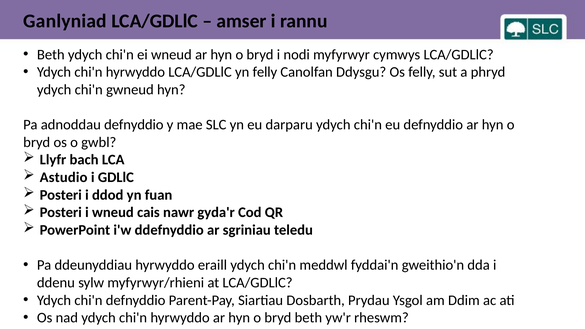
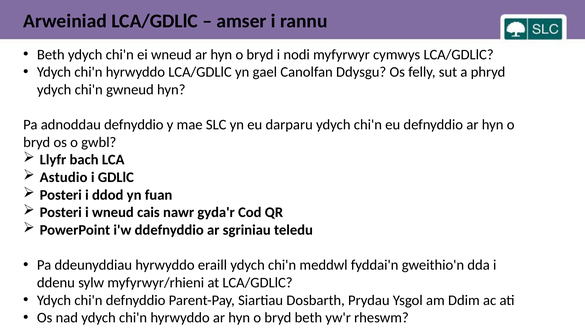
Ganlyniad: Ganlyniad -> Arweiniad
yn felly: felly -> gael
